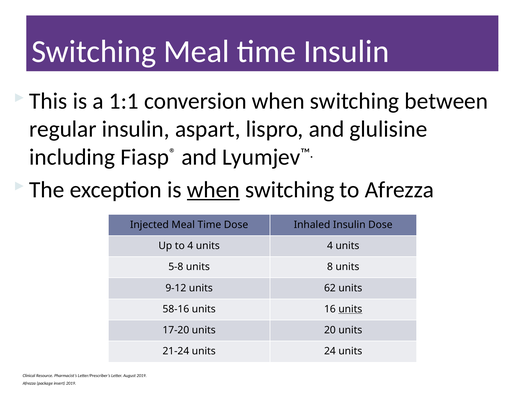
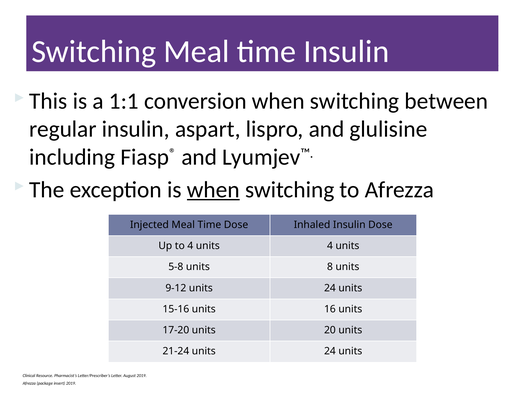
9-12 units 62: 62 -> 24
58-16: 58-16 -> 15-16
units at (350, 309) underline: present -> none
